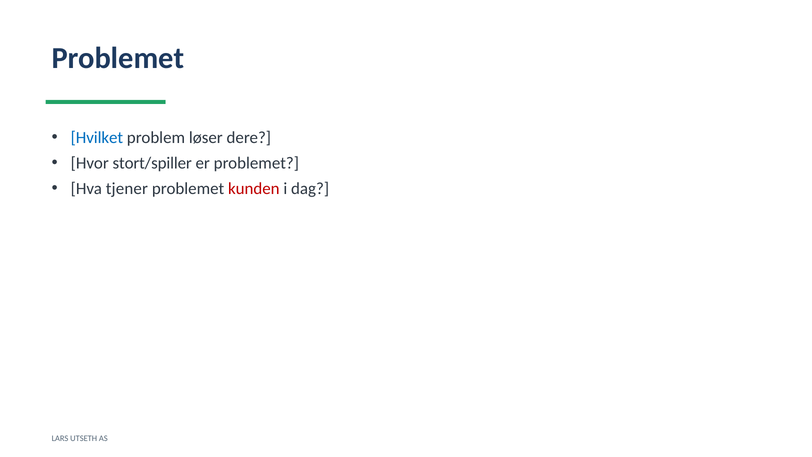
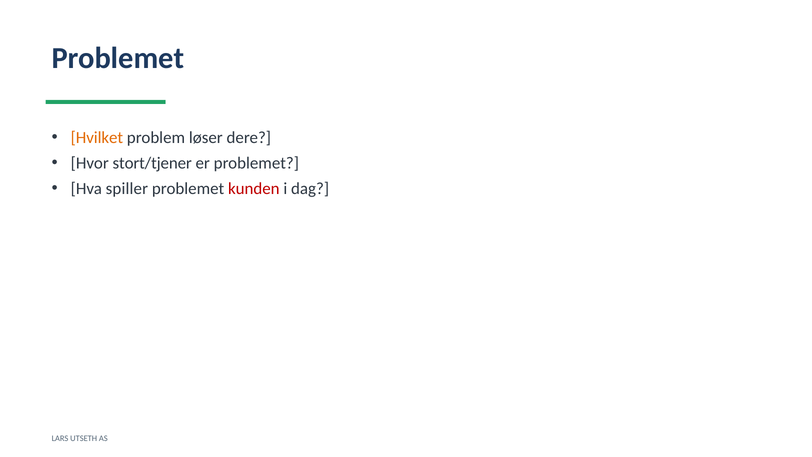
Hvilket colour: blue -> orange
stort/spiller: stort/spiller -> stort/tjener
tjener: tjener -> spiller
